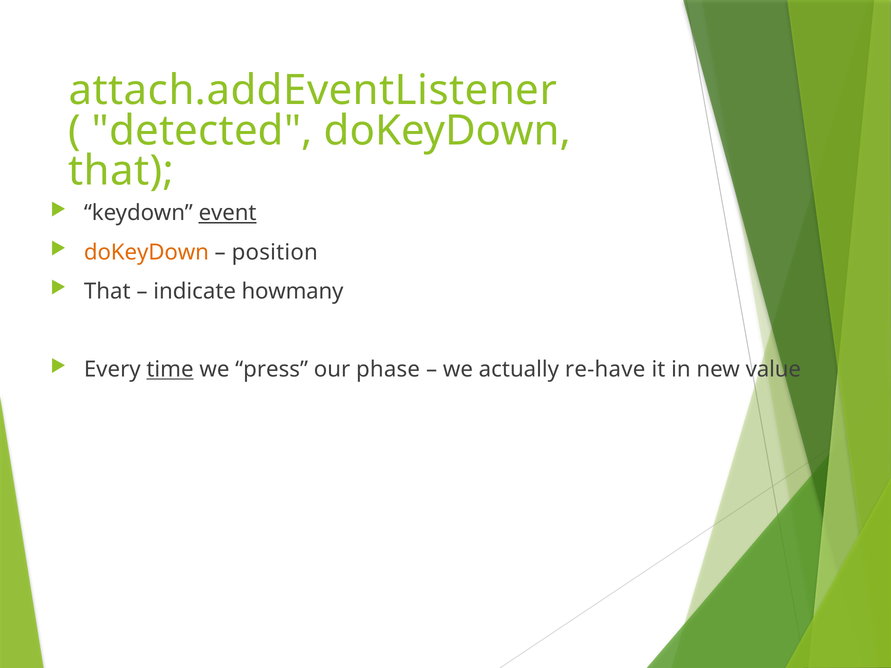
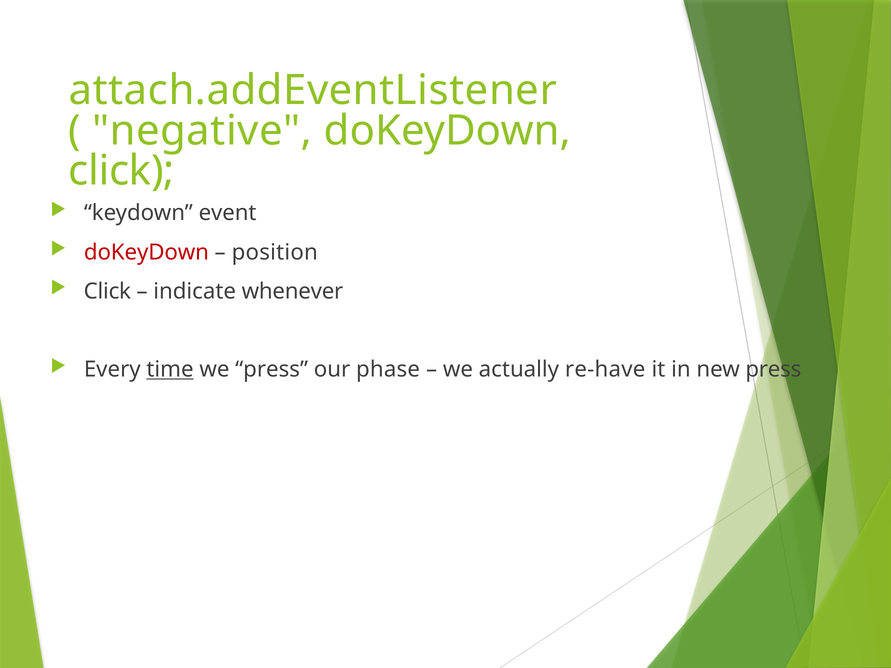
detected: detected -> negative
that at (121, 171): that -> click
event underline: present -> none
doKeyDown at (146, 252) colour: orange -> red
That at (107, 291): That -> Click
howmany: howmany -> whenever
new value: value -> press
